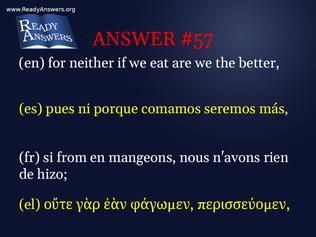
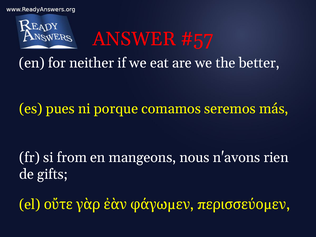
hizo: hizo -> gifts
